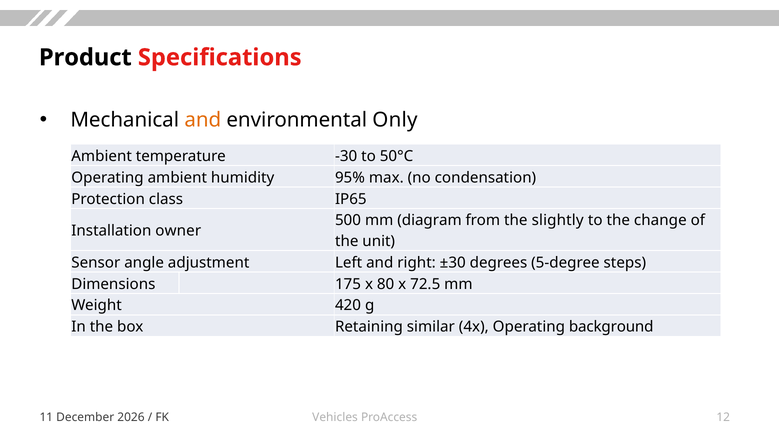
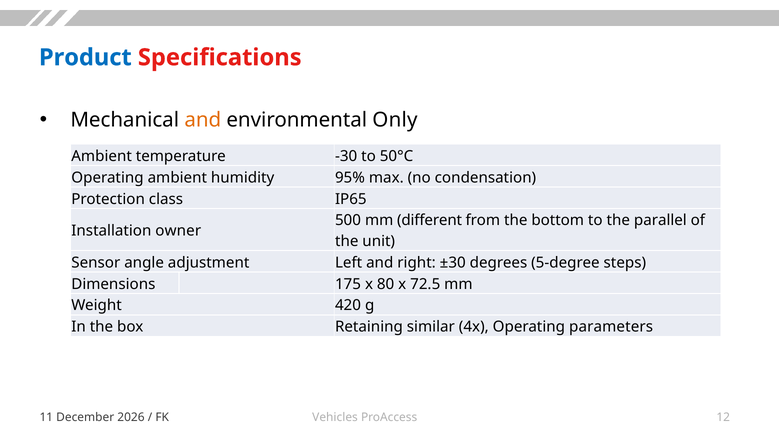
Product colour: black -> blue
diagram: diagram -> different
slightly: slightly -> bottom
change: change -> parallel
background: background -> parameters
